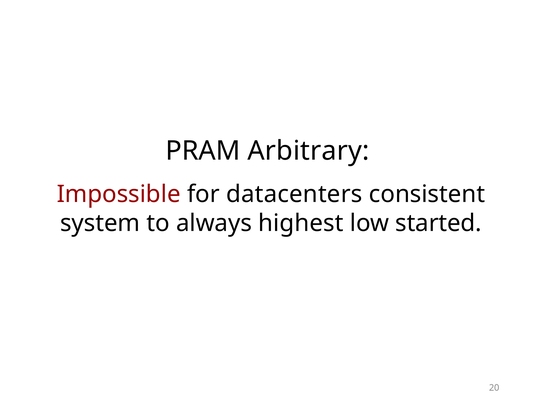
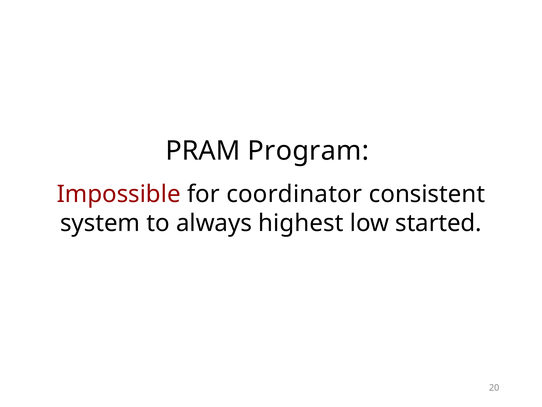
Arbitrary: Arbitrary -> Program
datacenters: datacenters -> coordinator
